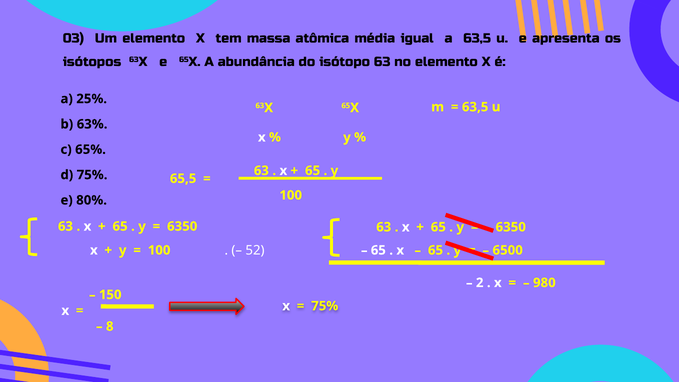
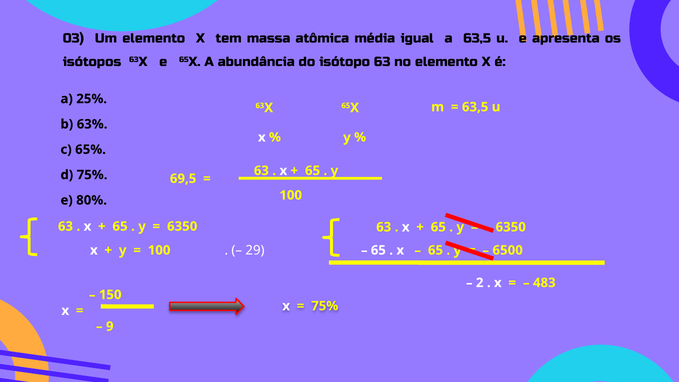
65,5: 65,5 -> 69,5
52: 52 -> 29
980: 980 -> 483
8: 8 -> 9
